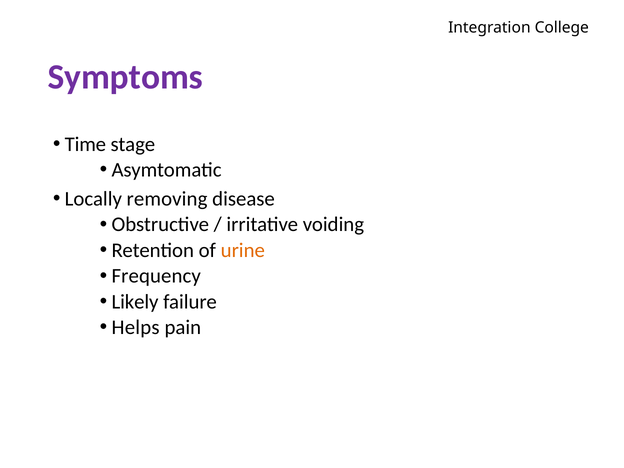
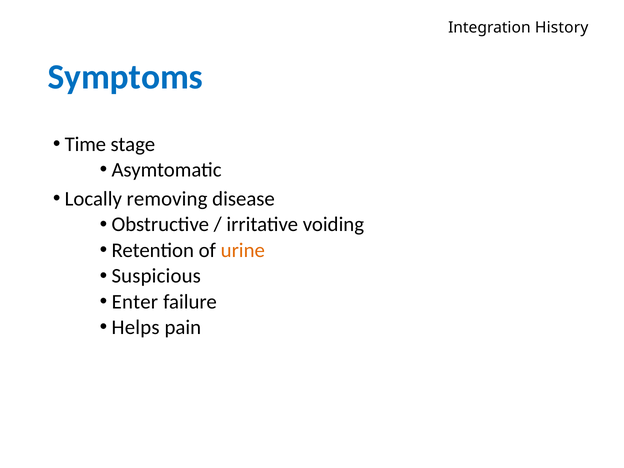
College: College -> History
Symptoms colour: purple -> blue
Frequency: Frequency -> Suspicious
Likely: Likely -> Enter
